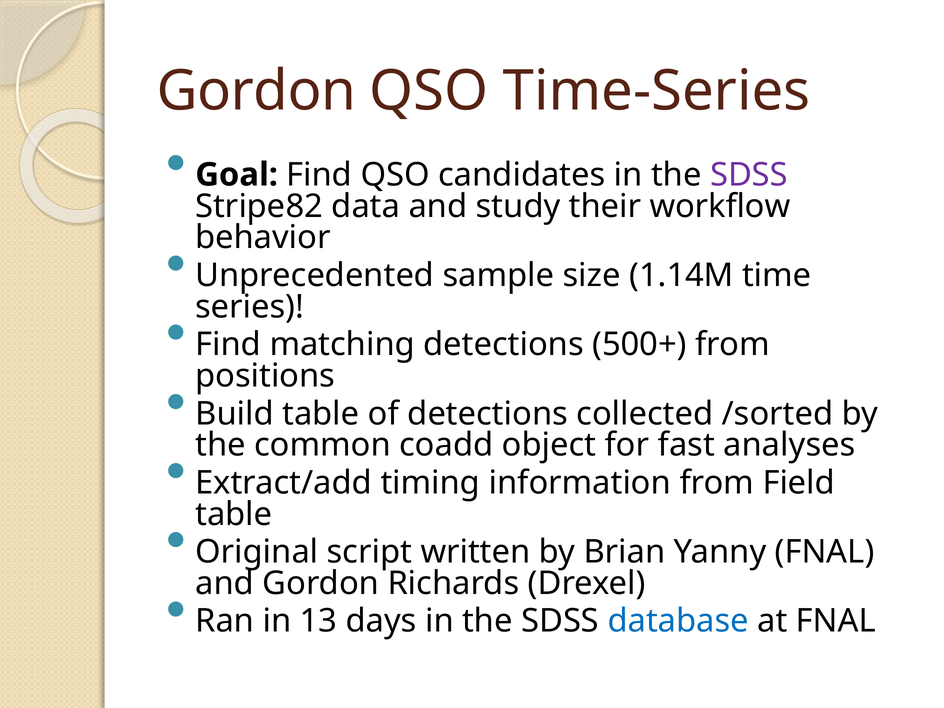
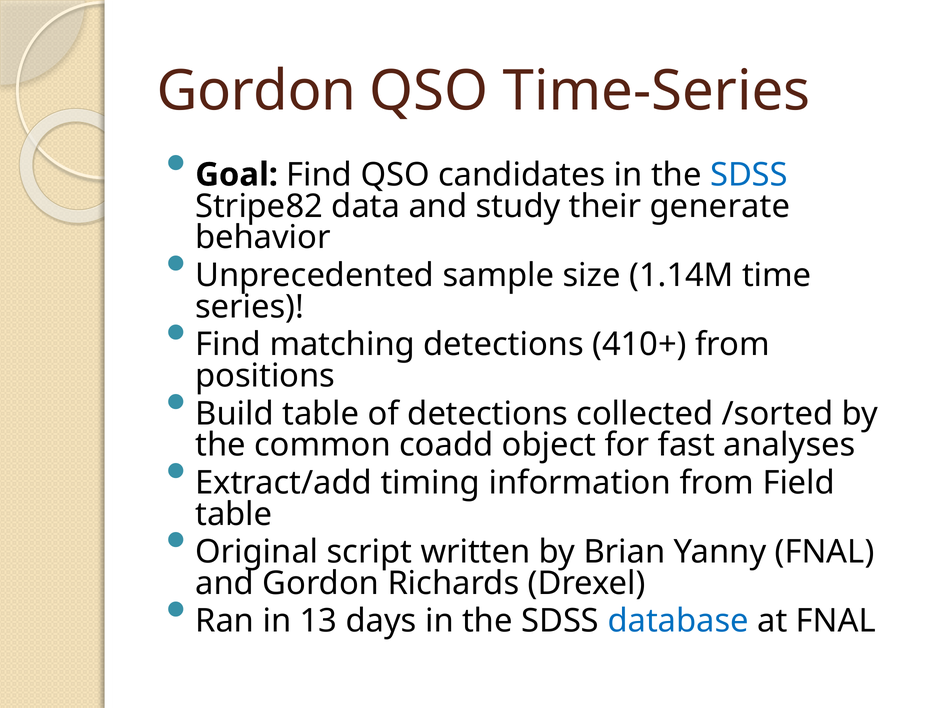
SDSS at (749, 175) colour: purple -> blue
workflow: workflow -> generate
500+: 500+ -> 410+
